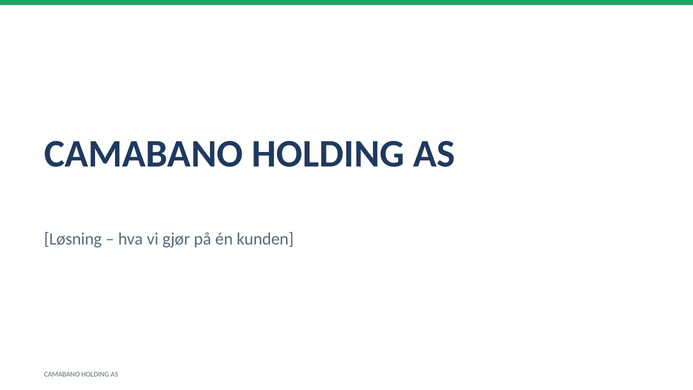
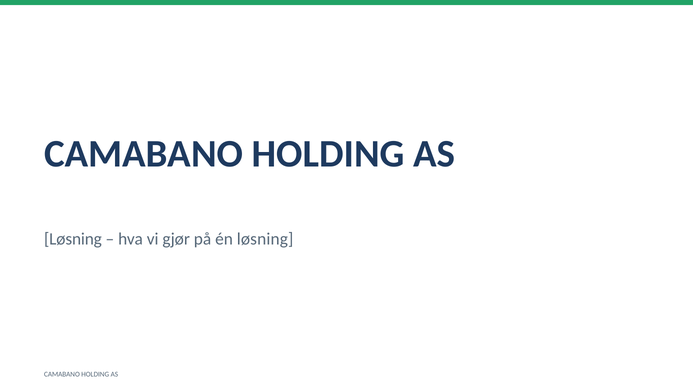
én kunden: kunden -> løsning
